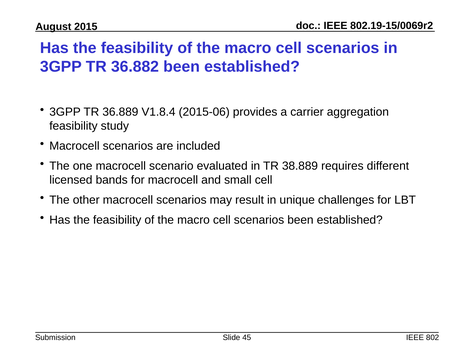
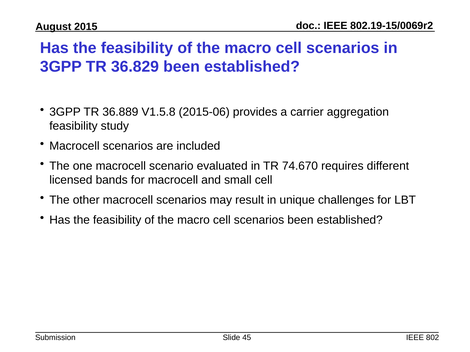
36.882: 36.882 -> 36.829
V1.8.4: V1.8.4 -> V1.5.8
38.889: 38.889 -> 74.670
